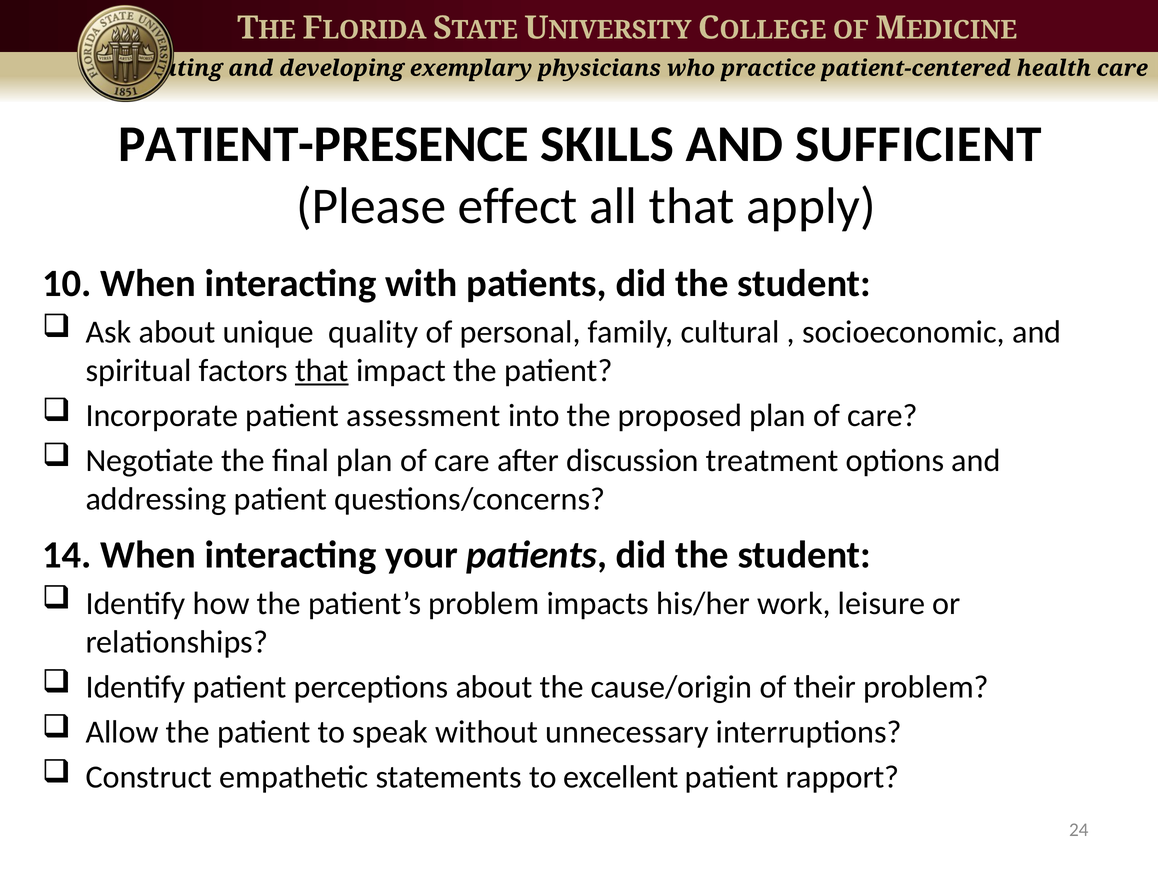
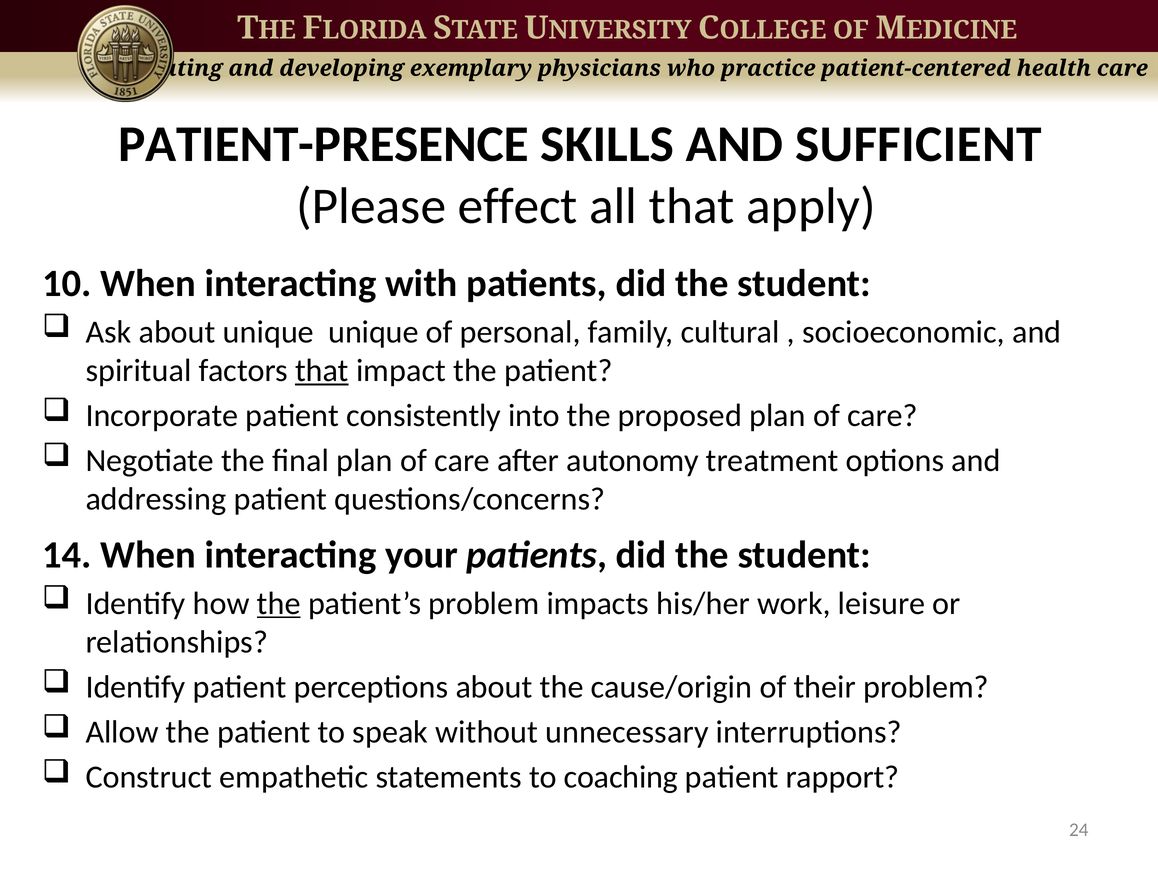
unique quality: quality -> unique
assessment: assessment -> consistently
discussion: discussion -> autonomy
the at (279, 603) underline: none -> present
excellent: excellent -> coaching
